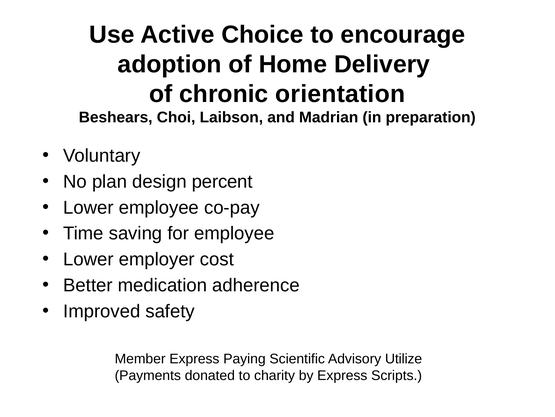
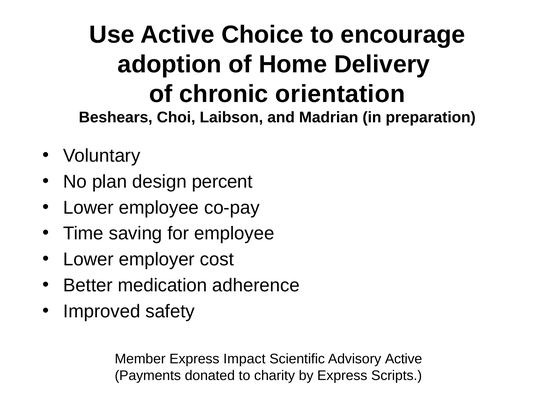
Paying: Paying -> Impact
Advisory Utilize: Utilize -> Active
